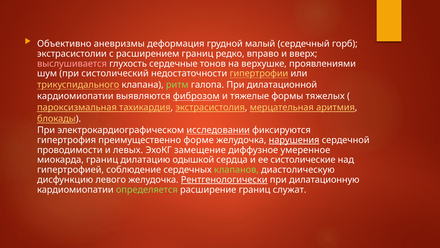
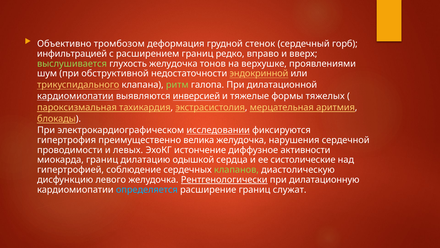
аневризмы: аневризмы -> тромбозом
малый: малый -> стенок
экстрасистолии: экстрасистолии -> инфильтрацией
выслушивается colour: pink -> light green
глухость сердечные: сердечные -> желудочка
систолический: систолический -> обструктивной
гипертрофии: гипертрофии -> эндокринной
кардиомиопатии at (75, 96) underline: none -> present
фиброзом: фиброзом -> инверсией
форме: форме -> велика
нарушения underline: present -> none
замещение: замещение -> истончение
умеренное: умеренное -> активности
определяется colour: light green -> light blue
